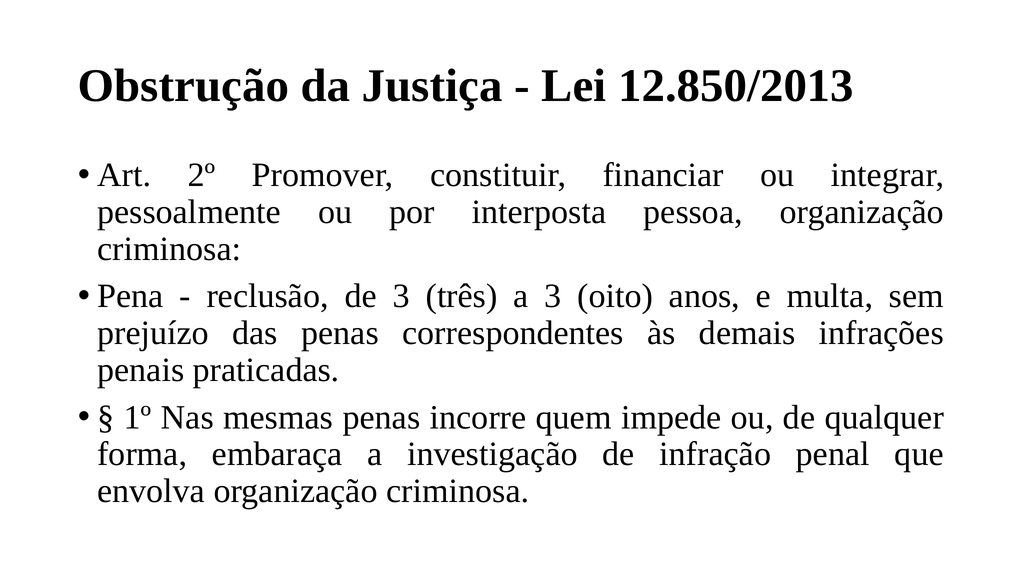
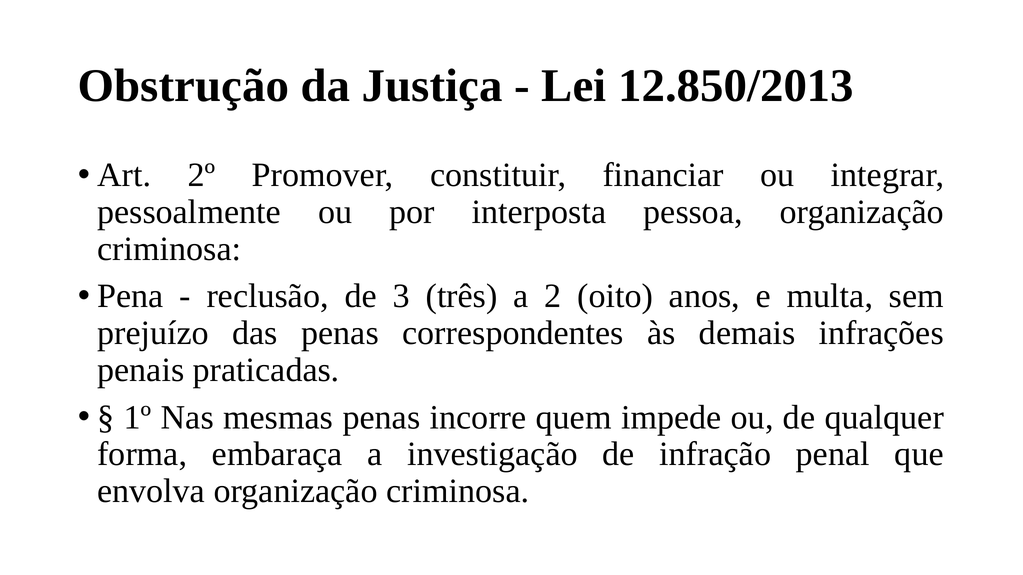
a 3: 3 -> 2
